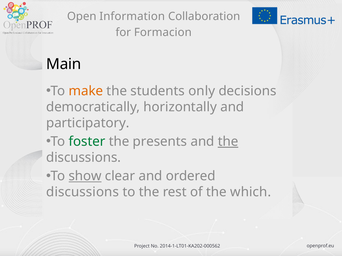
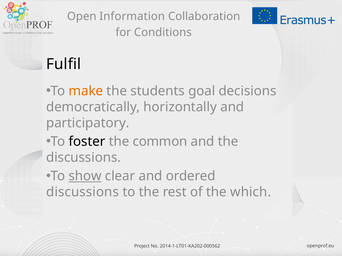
Formacion: Formacion -> Conditions
Main: Main -> Fulfil
only: only -> goal
foster colour: green -> black
presents: presents -> common
the at (228, 142) underline: present -> none
